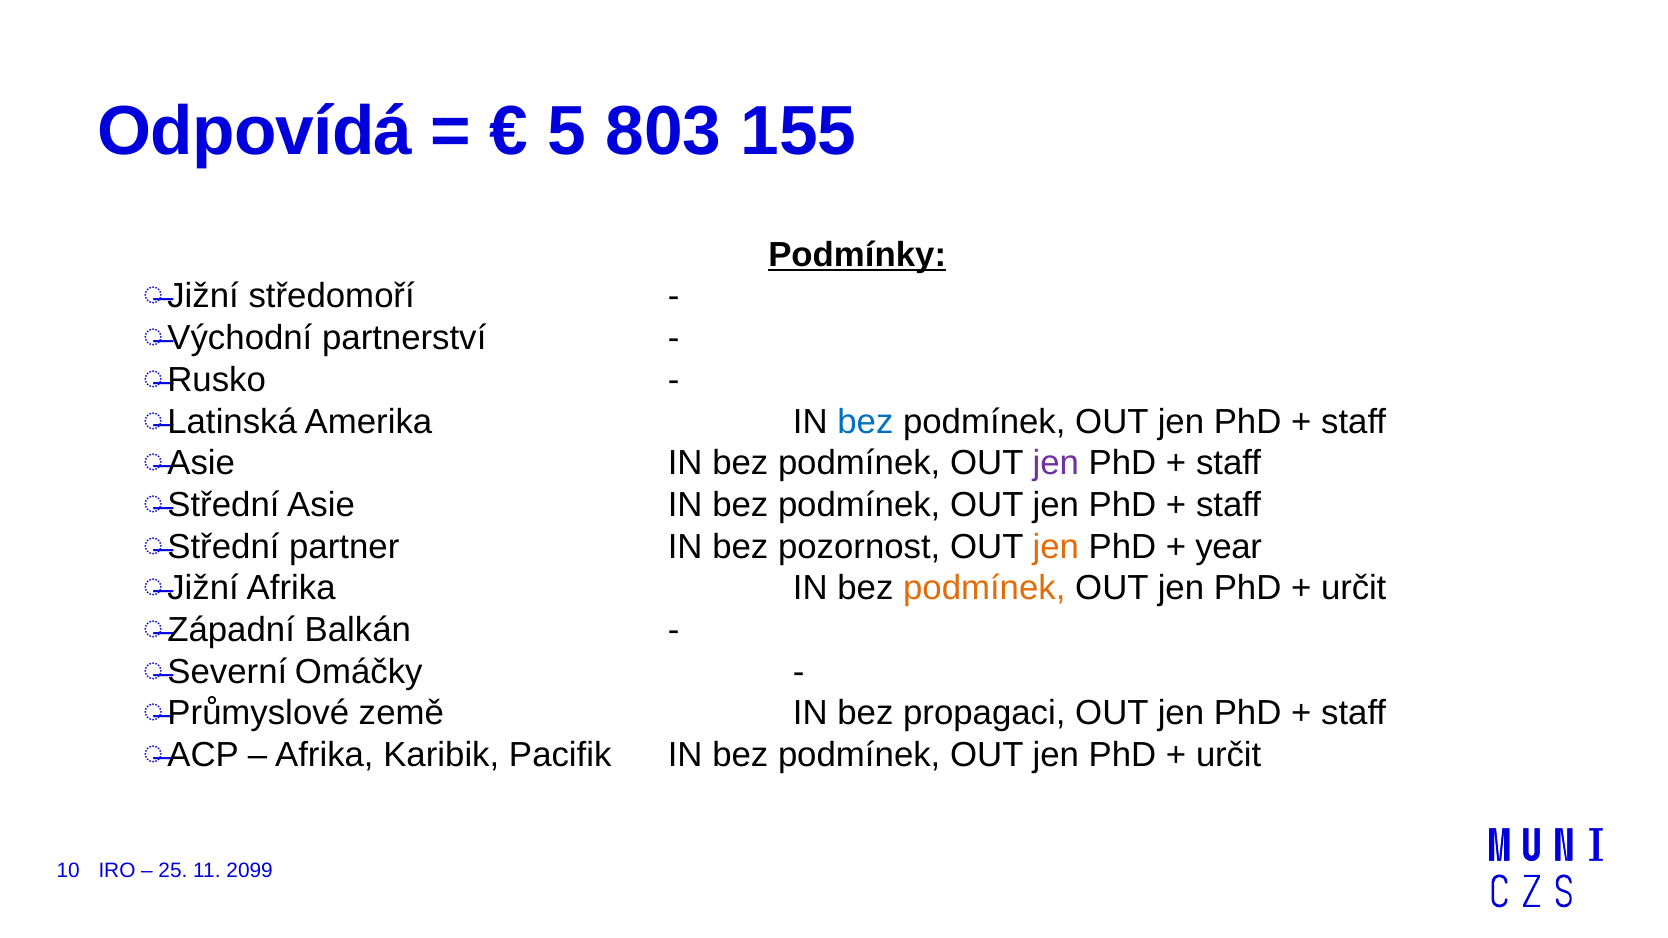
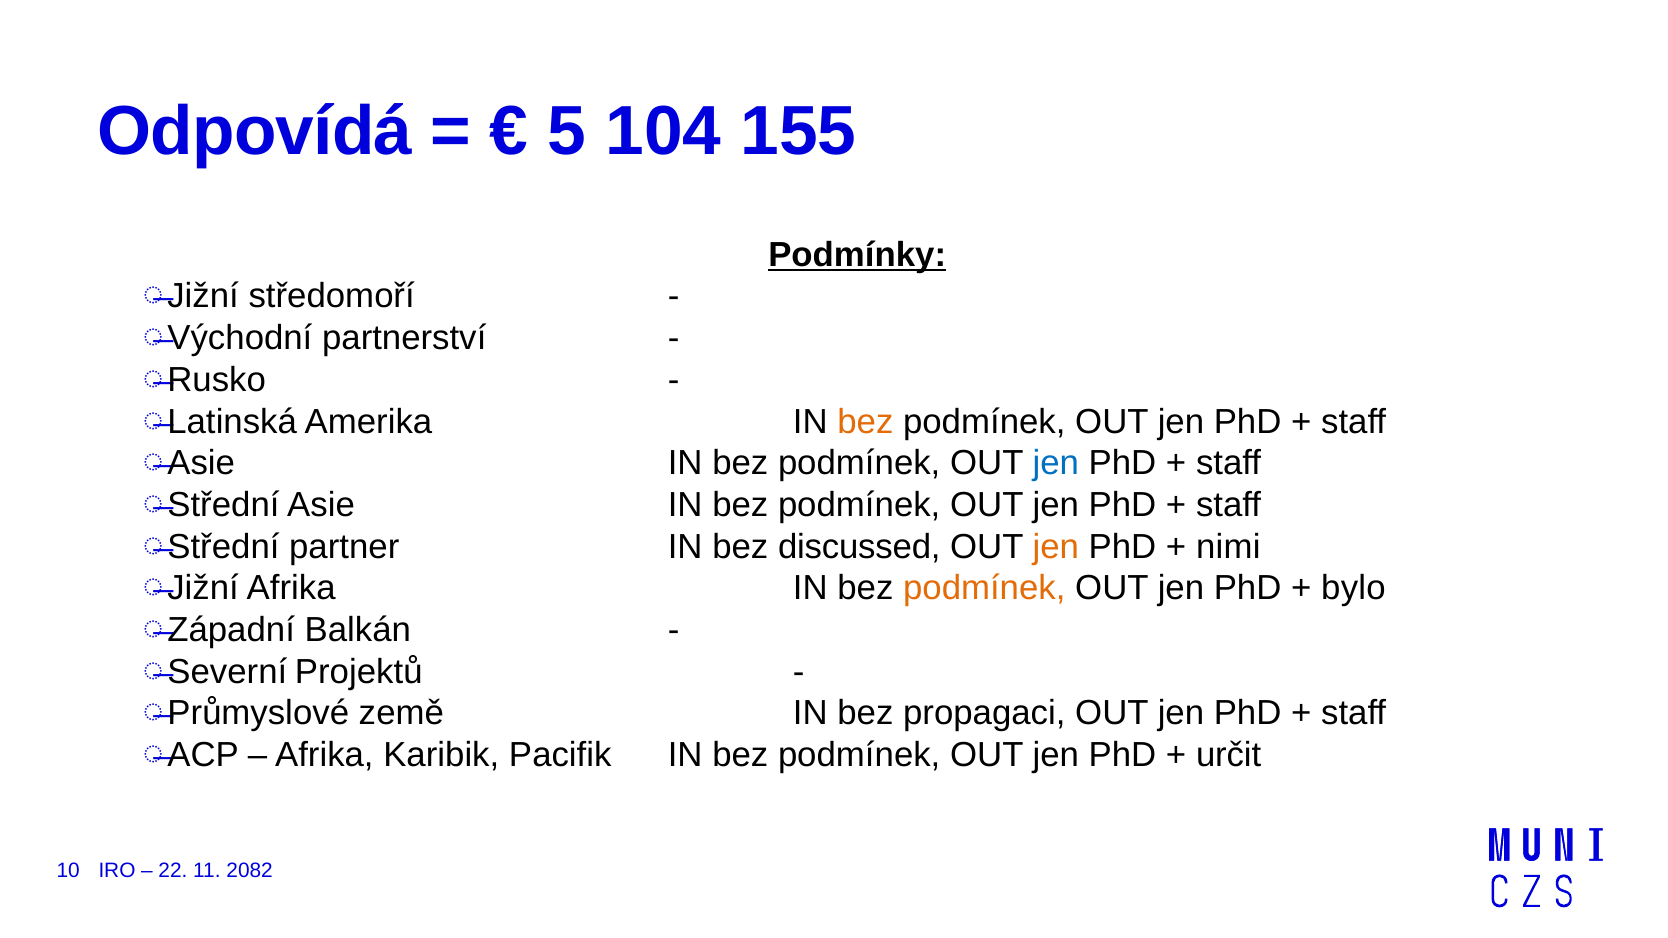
803: 803 -> 104
bez at (865, 422) colour: blue -> orange
jen at (1056, 463) colour: purple -> blue
pozornost: pozornost -> discussed
year: year -> nimi
určit at (1354, 589): určit -> bylo
Omáčky: Omáčky -> Projektů
25: 25 -> 22
2099: 2099 -> 2082
